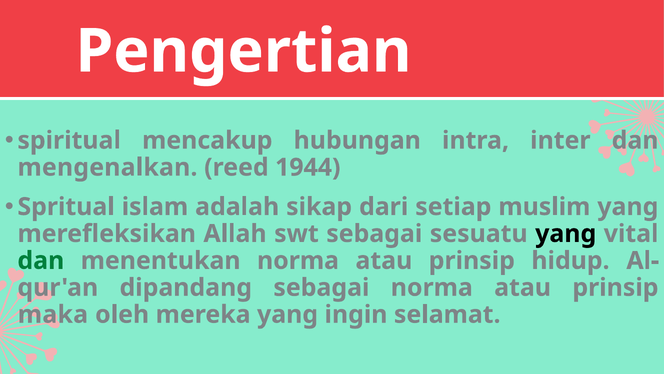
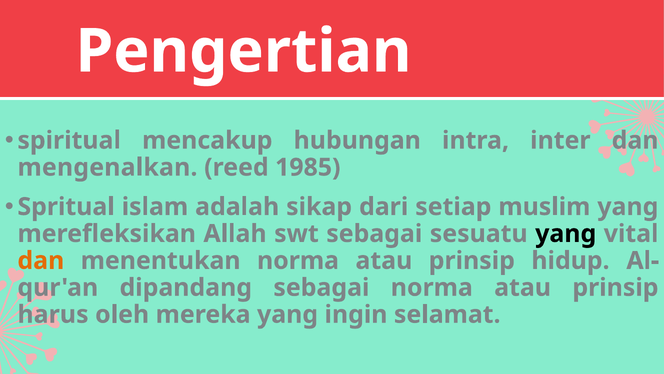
1944: 1944 -> 1985
dan at (41, 260) colour: green -> orange
maka: maka -> harus
